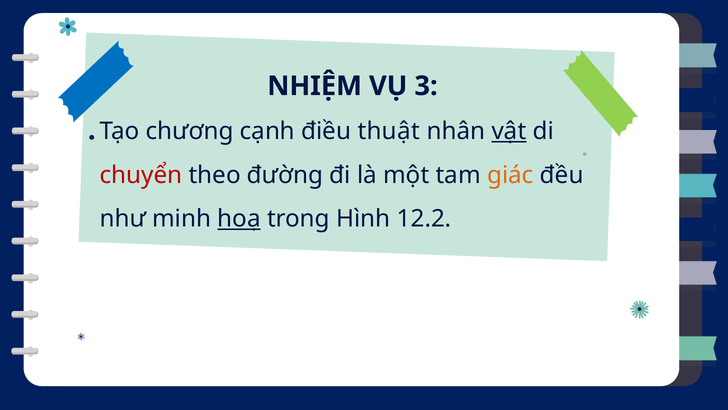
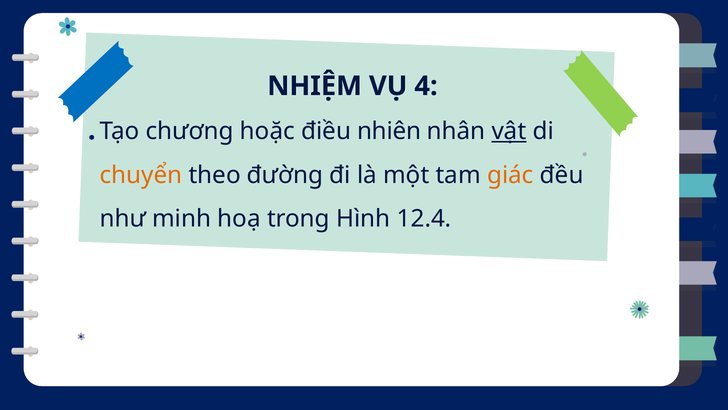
3: 3 -> 4
cạnh: cạnh -> hoặc
thuật: thuật -> nhiên
chuyển colour: red -> orange
hoạ underline: present -> none
12.2: 12.2 -> 12.4
